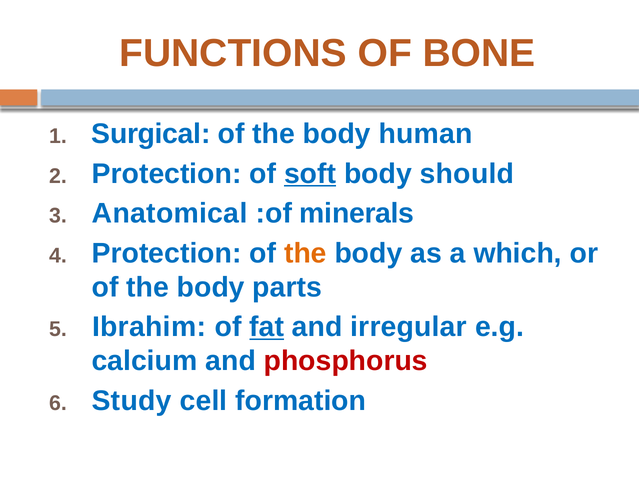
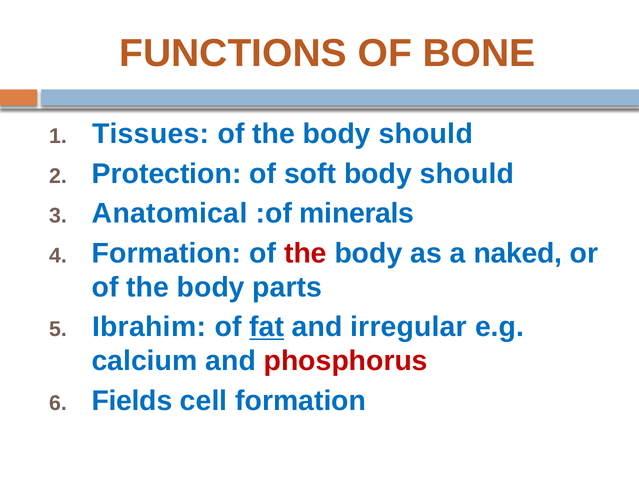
Surgical: Surgical -> Tissues
the body human: human -> should
soft underline: present -> none
Protection at (167, 253): Protection -> Formation
the at (305, 253) colour: orange -> red
which: which -> naked
Study: Study -> Fields
